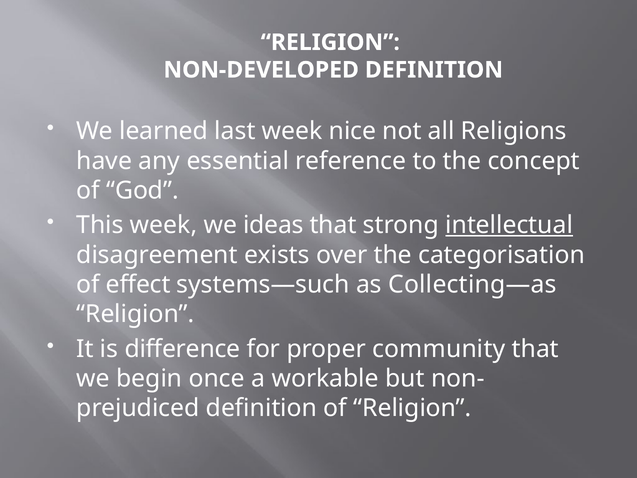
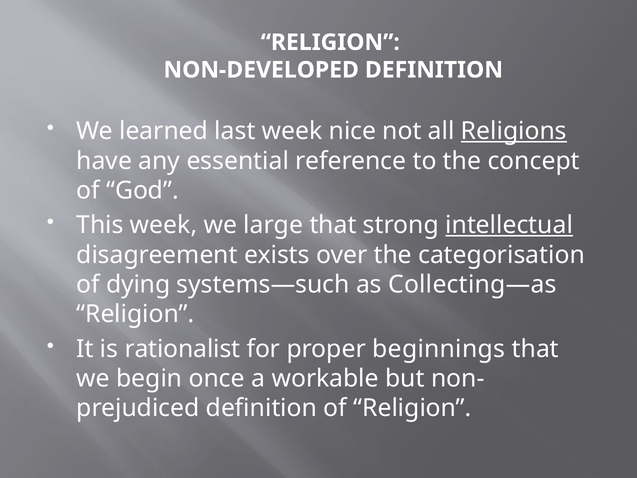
Religions underline: none -> present
ideas: ideas -> large
effect: effect -> dying
difference: difference -> rationalist
community: community -> beginnings
